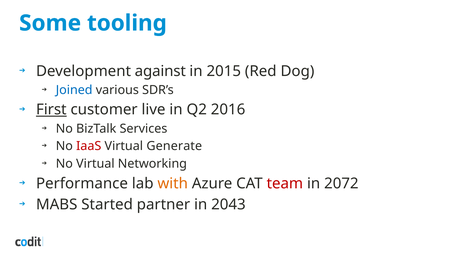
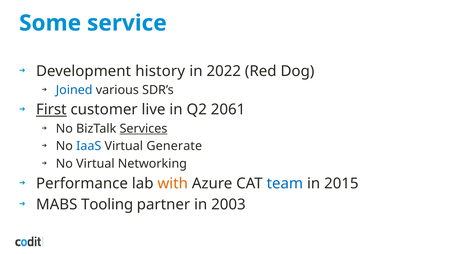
tooling: tooling -> service
against: against -> history
2015: 2015 -> 2022
2016: 2016 -> 2061
Services underline: none -> present
IaaS colour: red -> blue
team colour: red -> blue
2072: 2072 -> 2015
Started: Started -> Tooling
2043: 2043 -> 2003
